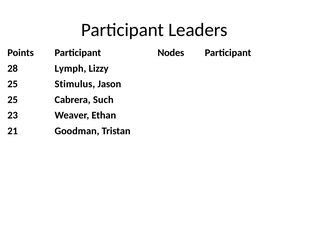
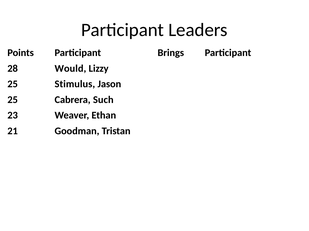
Nodes: Nodes -> Brings
Lymph: Lymph -> Would
